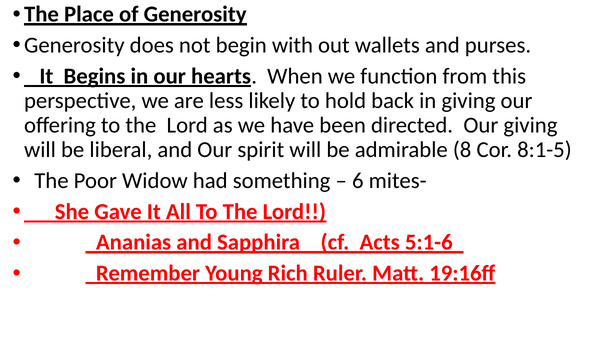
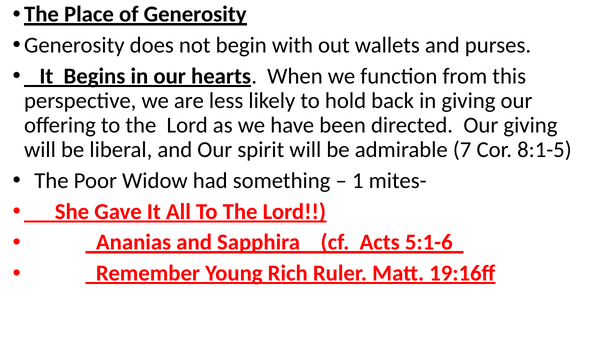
8: 8 -> 7
6: 6 -> 1
